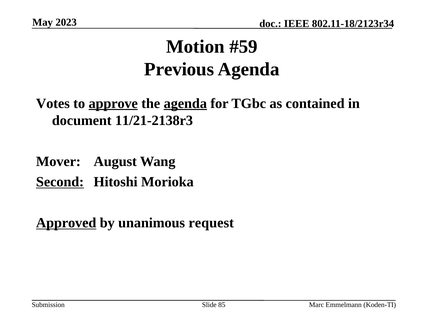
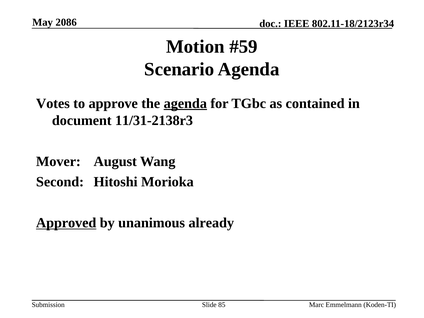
2023: 2023 -> 2086
Previous: Previous -> Scenario
approve underline: present -> none
11/21-2138r3: 11/21-2138r3 -> 11/31-2138r3
Second underline: present -> none
request: request -> already
